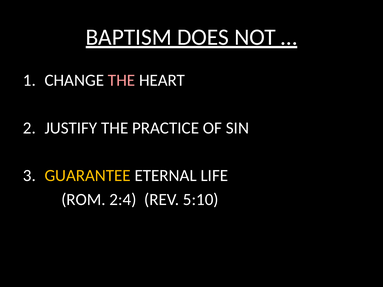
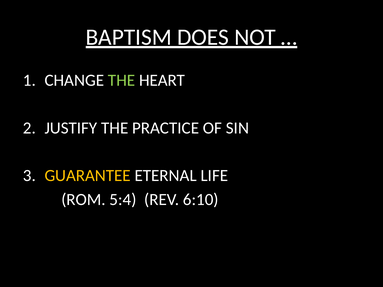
THE at (122, 80) colour: pink -> light green
2:4: 2:4 -> 5:4
5:10: 5:10 -> 6:10
